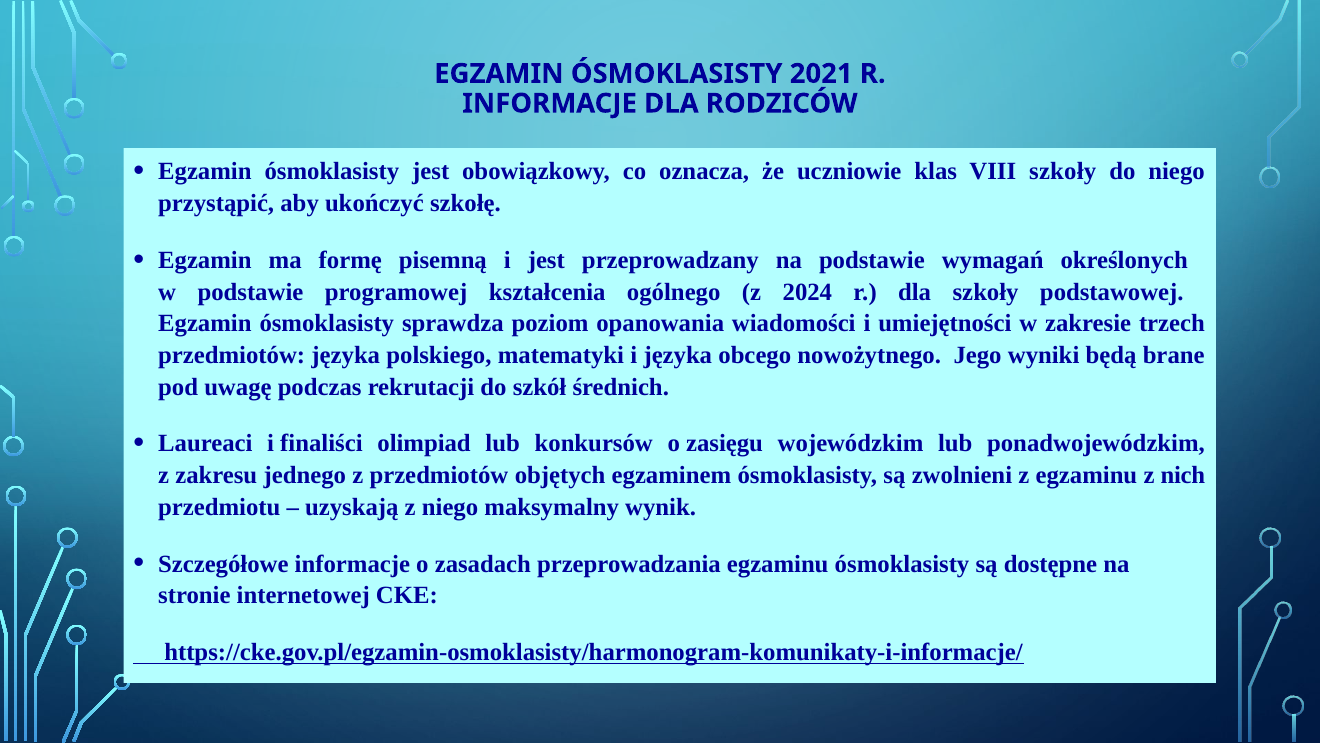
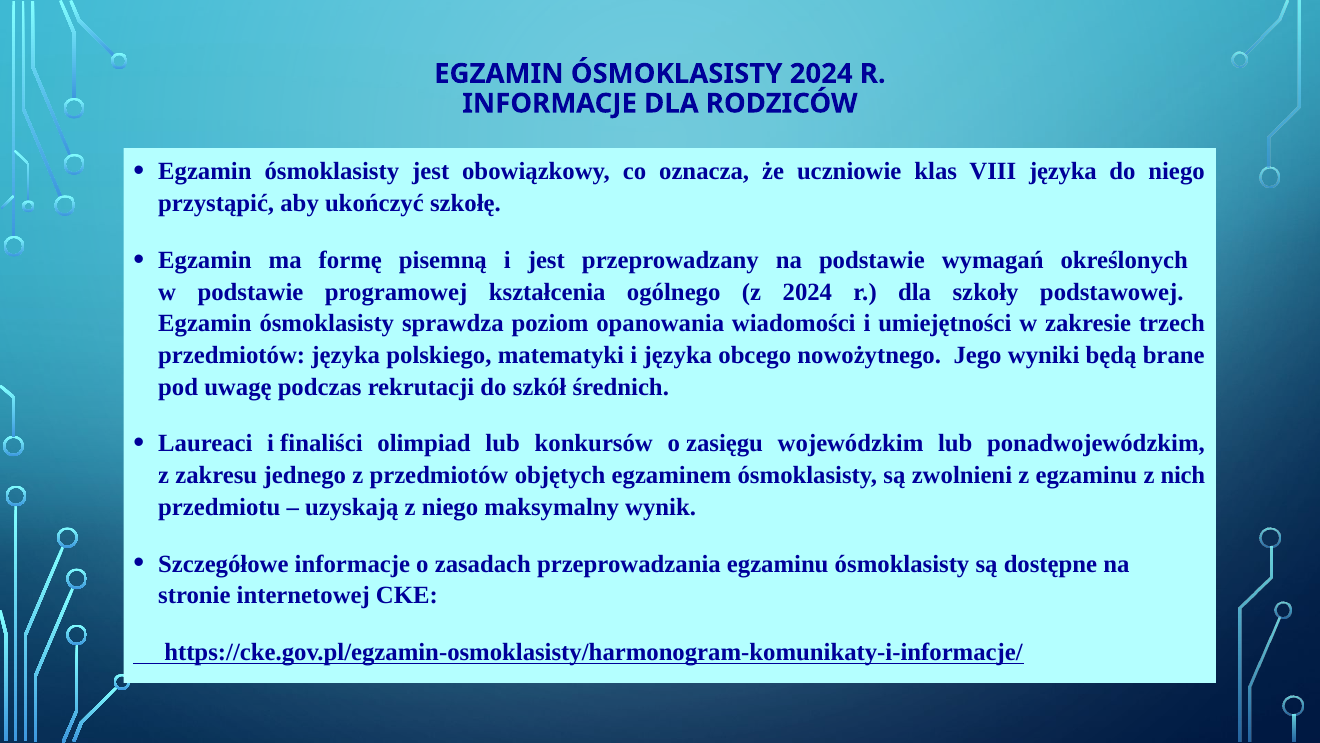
ÓSMOKLASISTY 2021: 2021 -> 2024
VIII szkoły: szkoły -> języka
